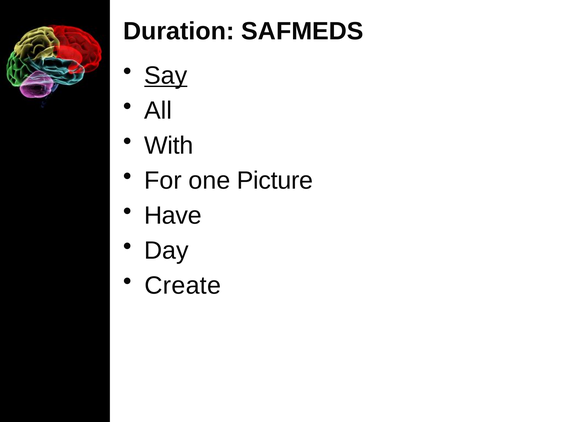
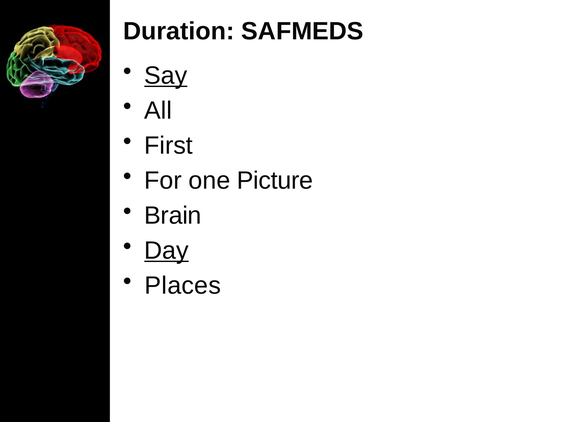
With: With -> First
Have: Have -> Brain
Day underline: none -> present
Create: Create -> Places
